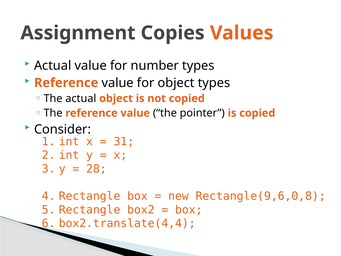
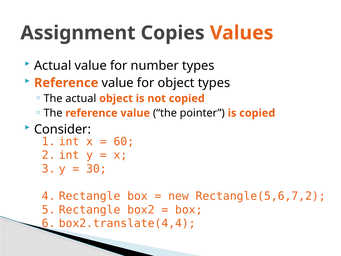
31: 31 -> 60
28: 28 -> 30
Rectangle(9,6,0,8: Rectangle(9,6,0,8 -> Rectangle(5,6,7,2
